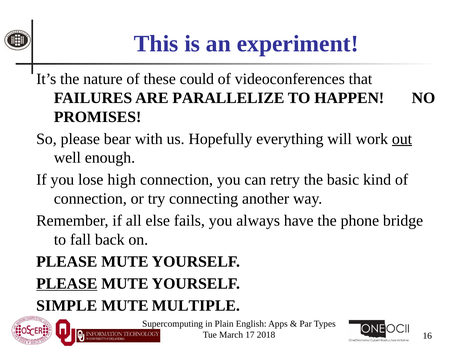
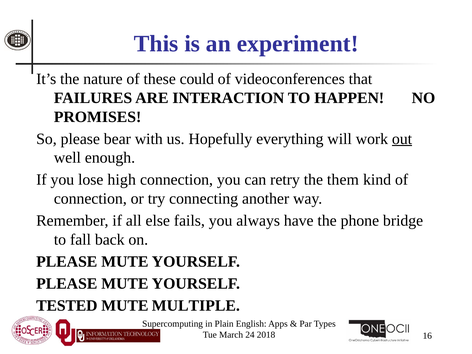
PARALLELIZE: PARALLELIZE -> INTERACTION
basic: basic -> them
PLEASE at (67, 284) underline: present -> none
SIMPLE: SIMPLE -> TESTED
17: 17 -> 24
